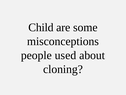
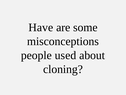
Child: Child -> Have
